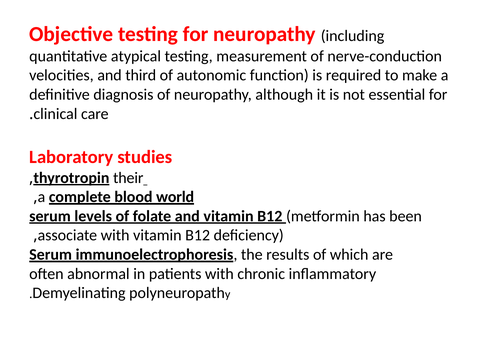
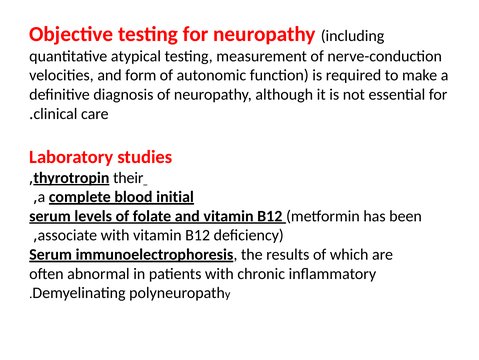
third: third -> form
world: world -> initial
